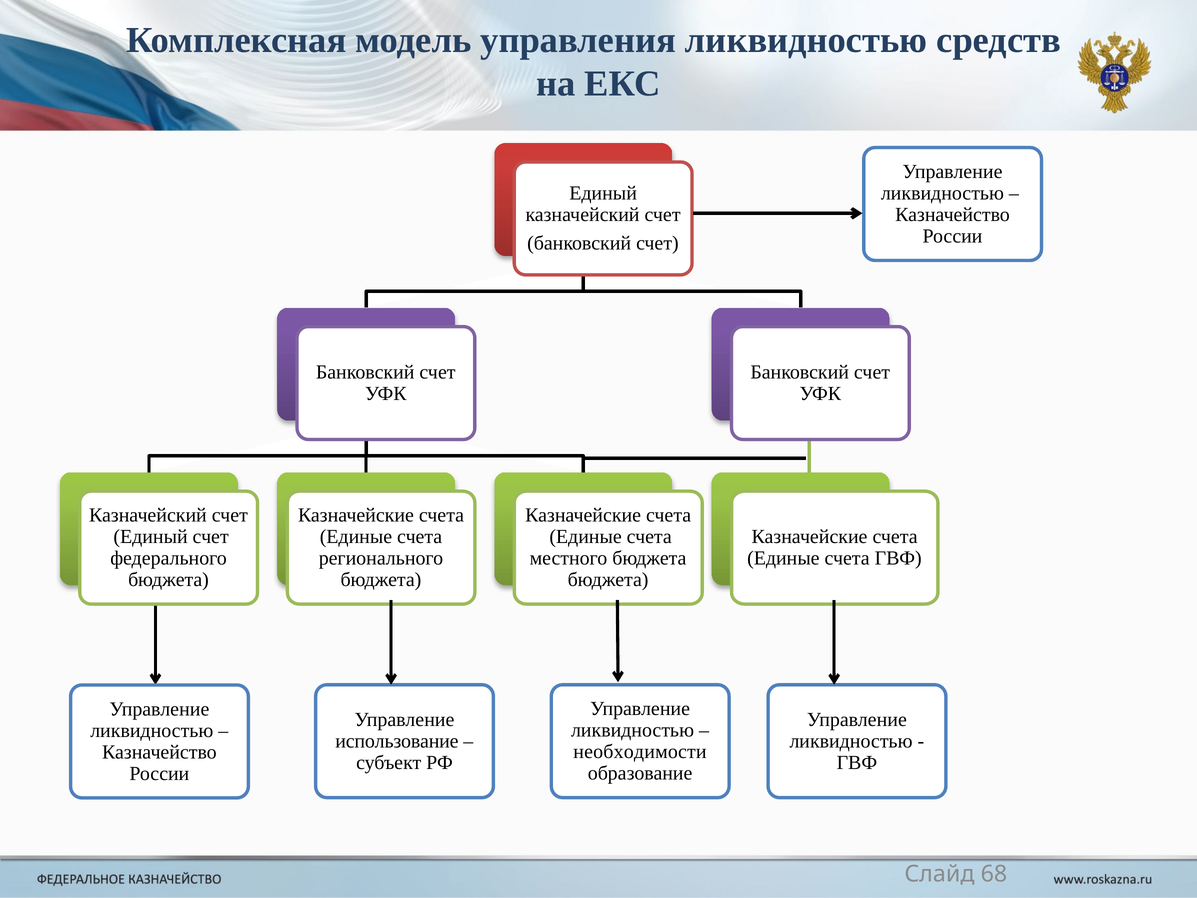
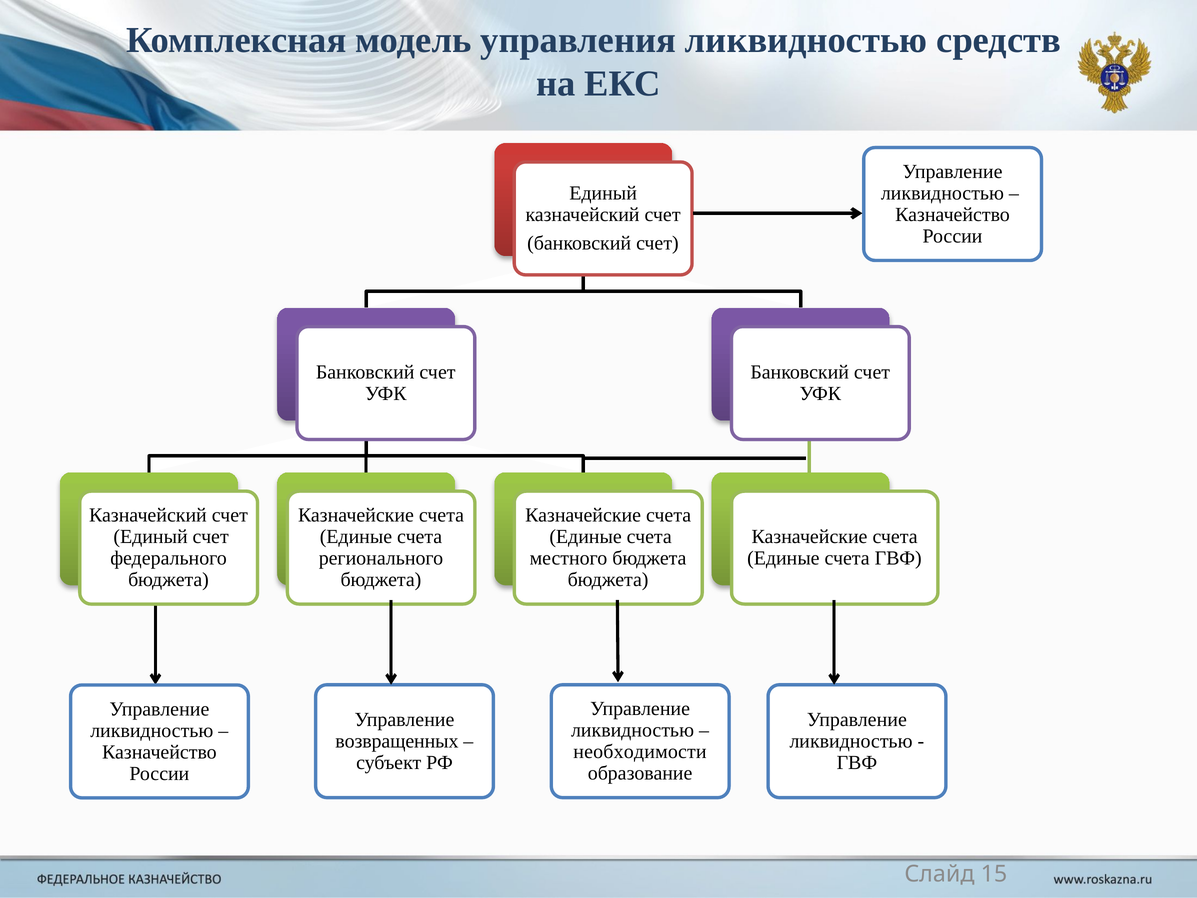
использование: использование -> возвращенных
68: 68 -> 15
